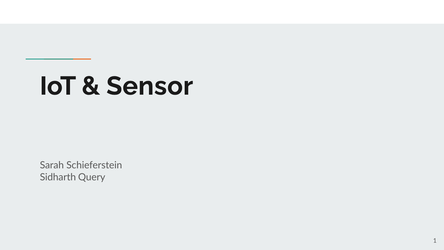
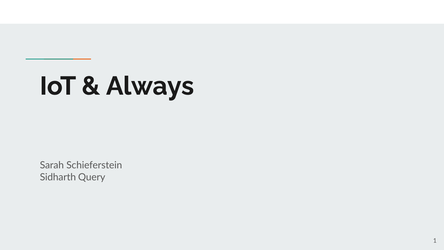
Sensor: Sensor -> Always
